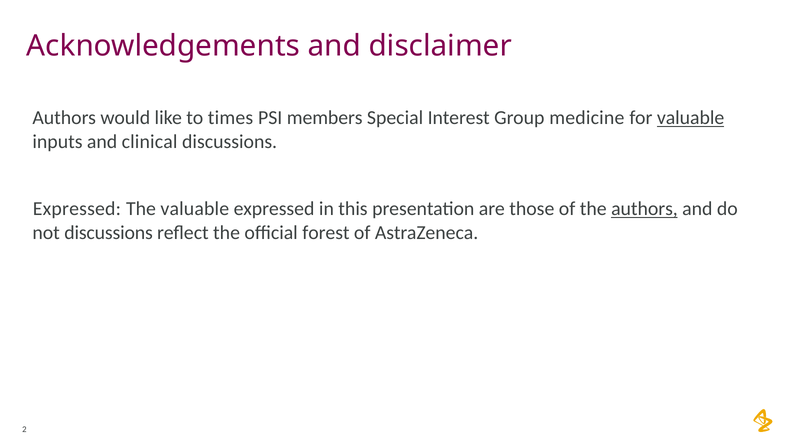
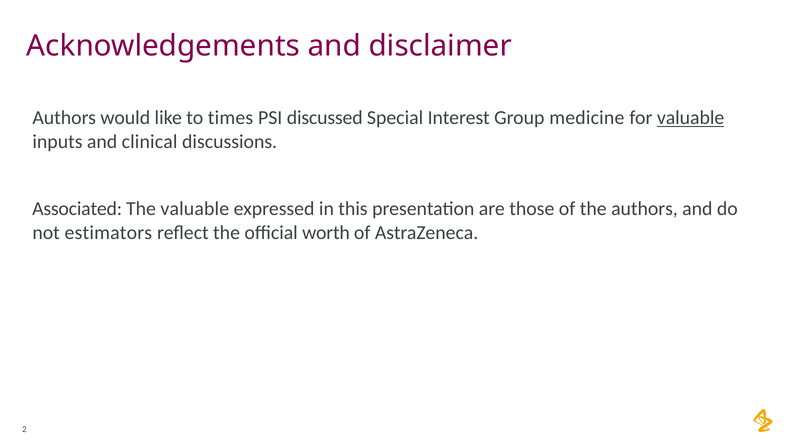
members: members -> discussed
Expressed at (77, 209): Expressed -> Associated
authors at (644, 209) underline: present -> none
not discussions: discussions -> estimators
forest: forest -> worth
